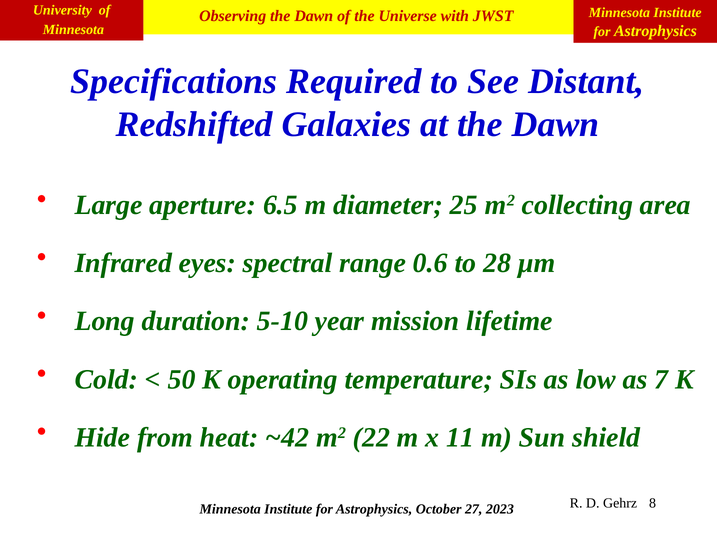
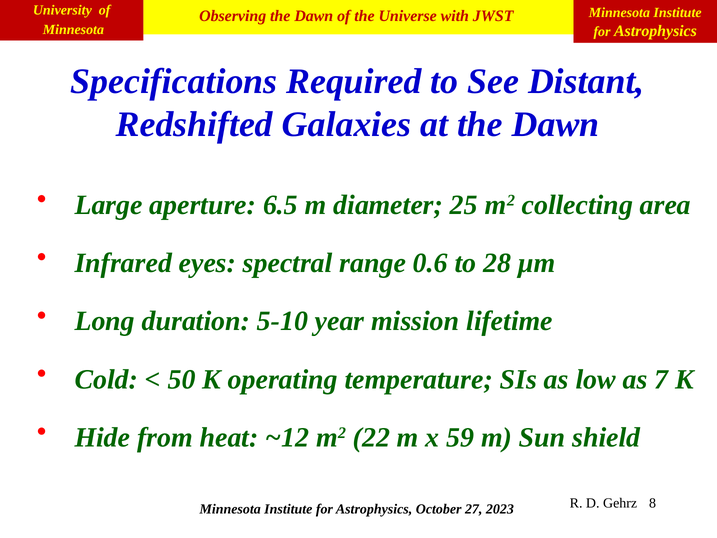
~42: ~42 -> ~12
11: 11 -> 59
